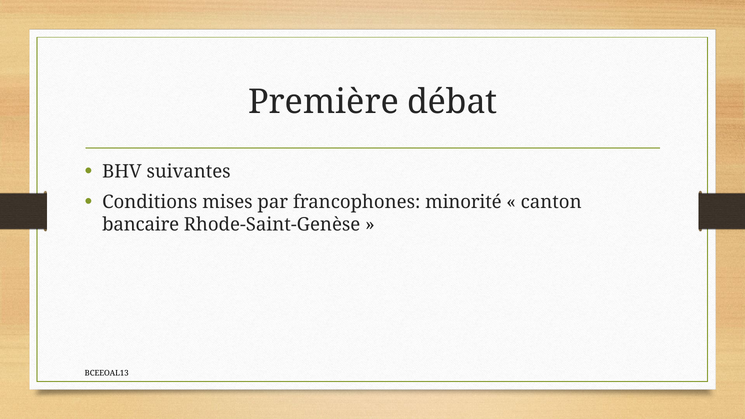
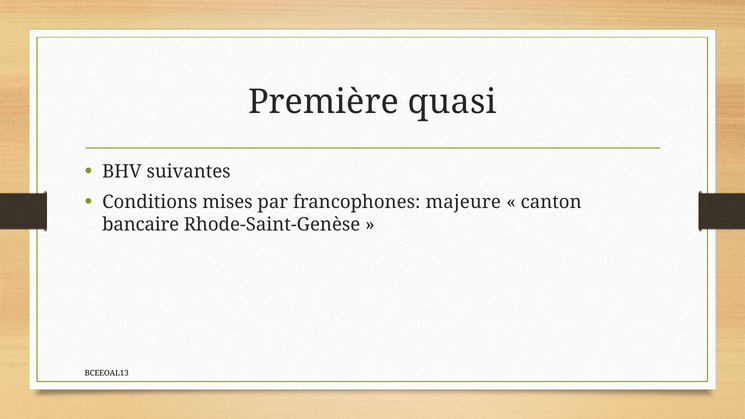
débat: débat -> quasi
minorité: minorité -> majeure
